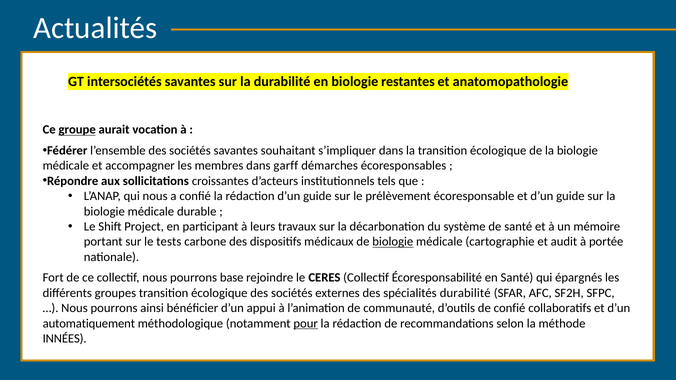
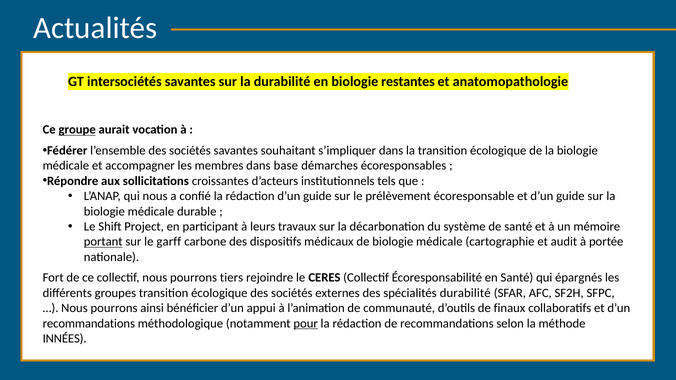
garff: garff -> base
portant underline: none -> present
tests: tests -> garff
biologie at (393, 242) underline: present -> none
base: base -> tiers
de confié: confié -> finaux
automatiquement at (89, 324): automatiquement -> recommandations
